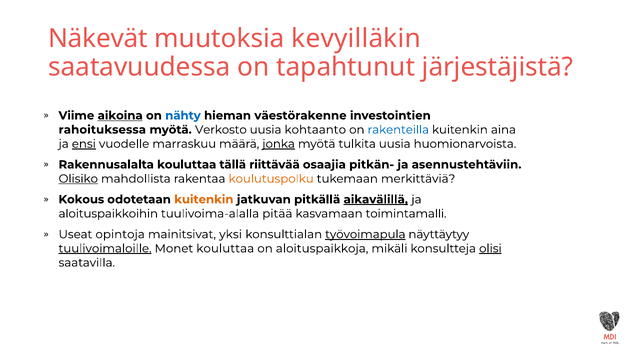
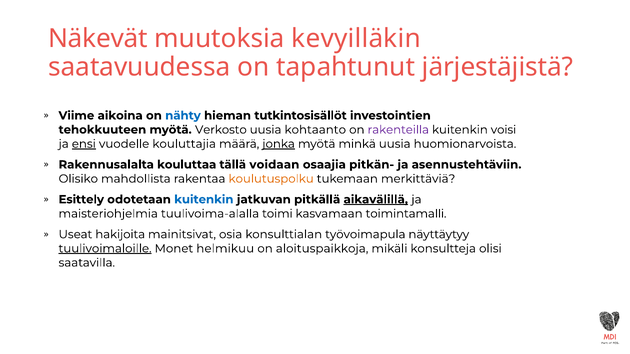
aikoina underline: present -> none
väestörakenne: väestörakenne -> tutkintosisällöt
rahoituksessa: rahoituksessa -> tehokkuuteen
rakenteilla colour: blue -> purple
aina: aina -> voisi
marraskuu: marraskuu -> kouluttajia
tulkita: tulkita -> minkä
riittävää: riittävää -> voidaan
Olisiko underline: present -> none
Kokous: Kokous -> Esittely
kuitenkin at (204, 200) colour: orange -> blue
aloituspaikkoihin: aloituspaikkoihin -> maisteriohjelmia
pitää: pitää -> toimi
opintoja: opintoja -> hakijoita
yksi: yksi -> osia
työvoimapula underline: present -> none
Monet kouluttaa: kouluttaa -> helmikuu
olisi underline: present -> none
